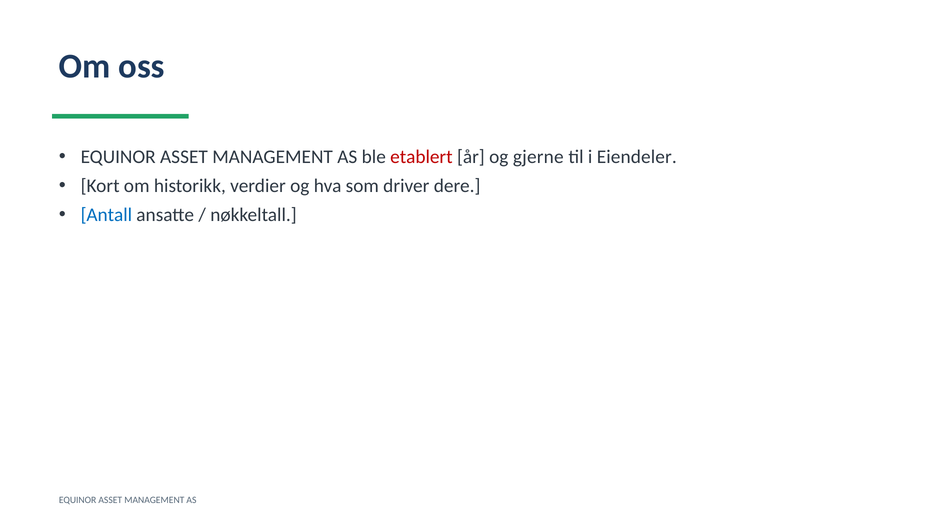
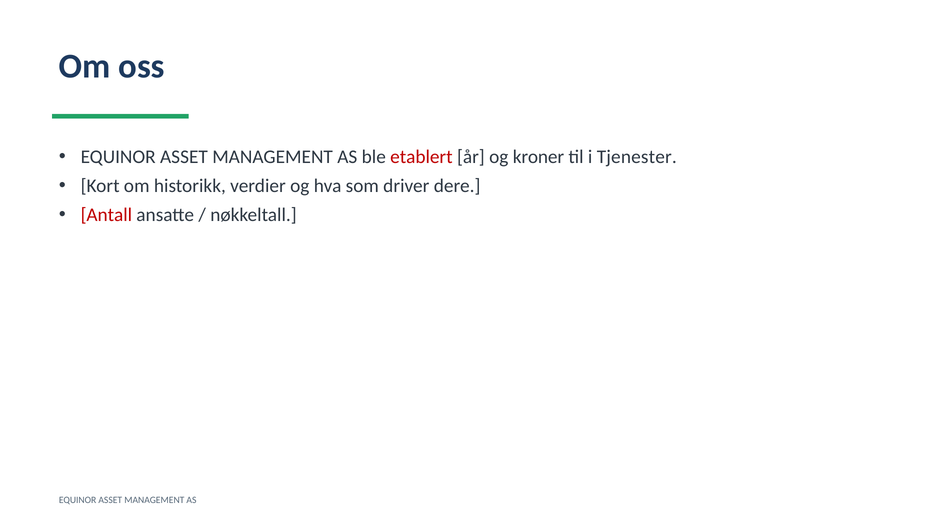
gjerne: gjerne -> kroner
Eiendeler: Eiendeler -> Tjenester
Antall colour: blue -> red
